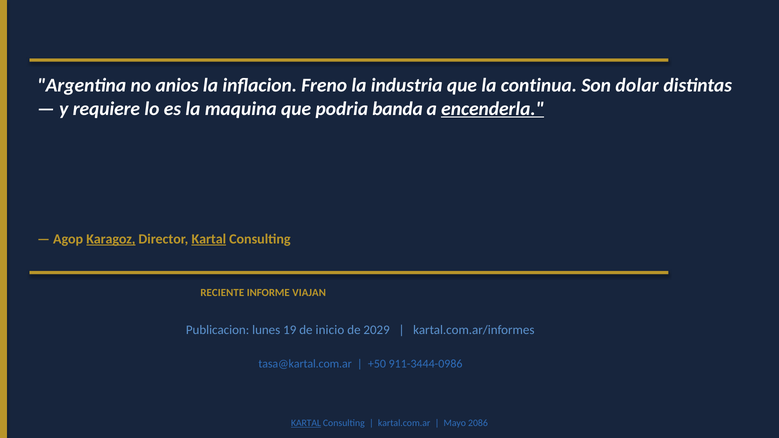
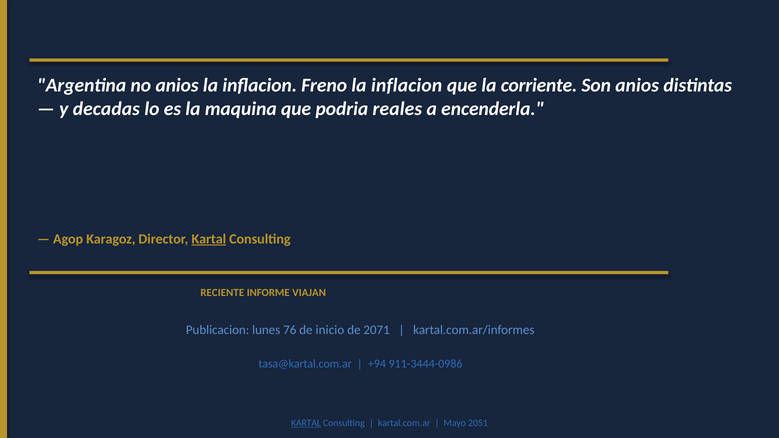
Freno la industria: industria -> inflacion
continua: continua -> corriente
Son dolar: dolar -> anios
requiere: requiere -> decadas
banda: banda -> reales
encenderla underline: present -> none
Karagoz underline: present -> none
19: 19 -> 76
2029: 2029 -> 2071
+50: +50 -> +94
2086: 2086 -> 2051
